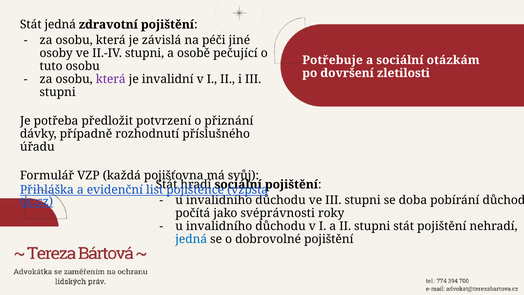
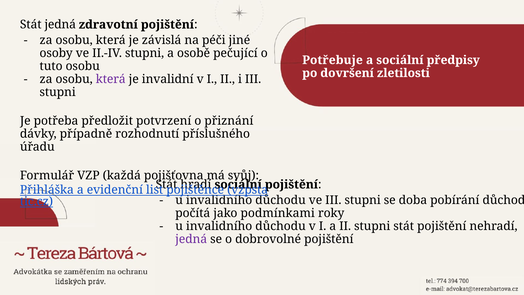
otázkám: otázkám -> předpisy
svéprávnosti: svéprávnosti -> podmínkami
jedná at (191, 239) colour: blue -> purple
